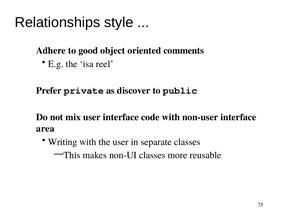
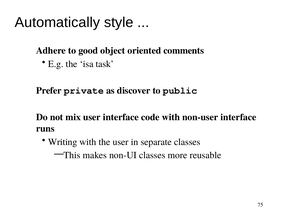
Relationships: Relationships -> Automatically
reel: reel -> task
area: area -> runs
